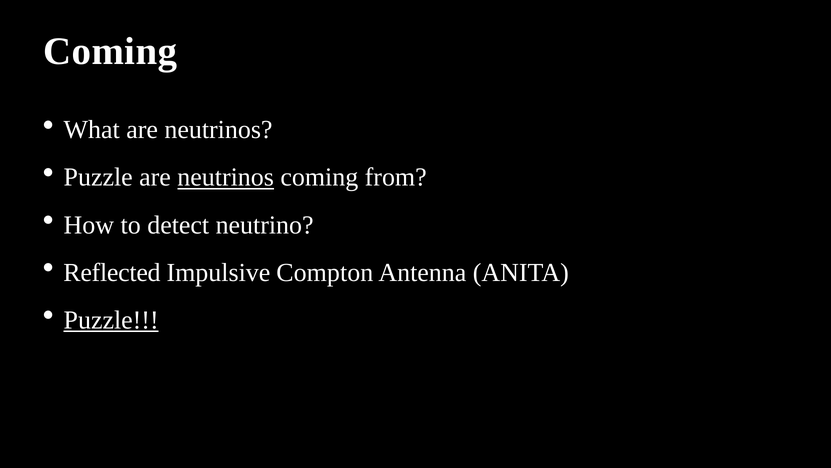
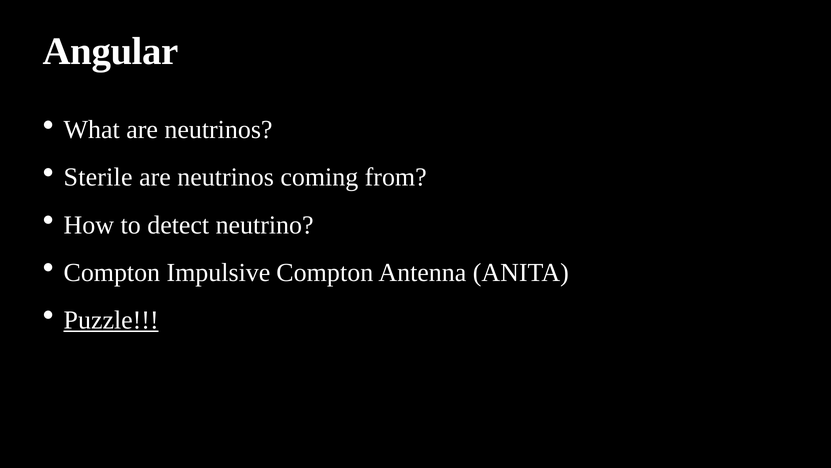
Coming at (110, 51): Coming -> Angular
Puzzle at (98, 177): Puzzle -> Sterile
neutrinos at (226, 177) underline: present -> none
Reflected at (112, 272): Reflected -> Compton
